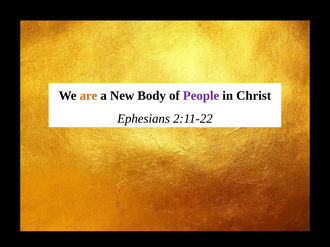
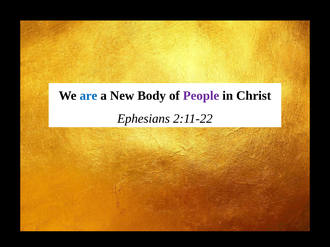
are colour: orange -> blue
